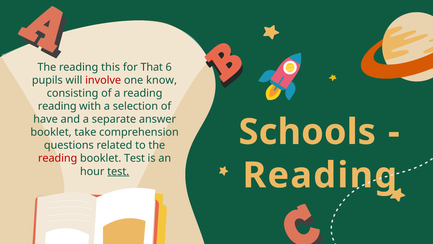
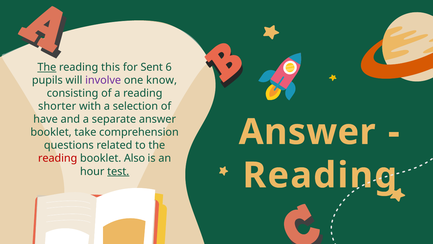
The at (47, 67) underline: none -> present
That: That -> Sent
involve colour: red -> purple
reading at (57, 106): reading -> shorter
Schools at (307, 132): Schools -> Answer
booklet Test: Test -> Also
